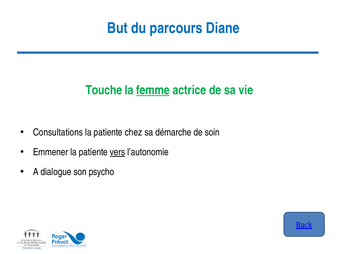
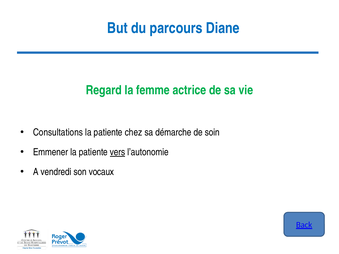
Touche: Touche -> Regard
femme underline: present -> none
dialogue: dialogue -> vendredi
psycho: psycho -> vocaux
